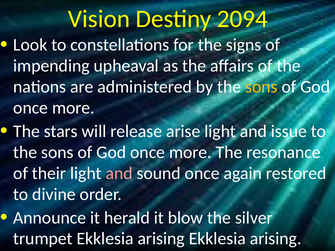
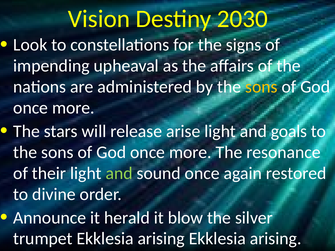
2094: 2094 -> 2030
issue: issue -> goals
and at (119, 173) colour: pink -> light green
